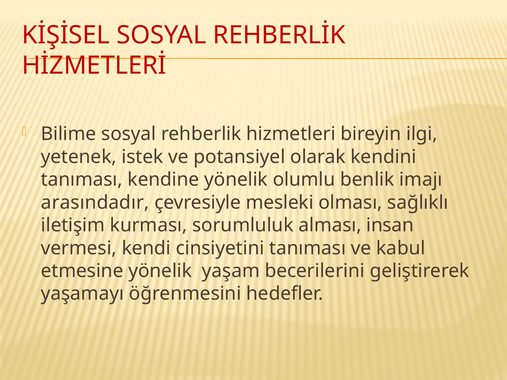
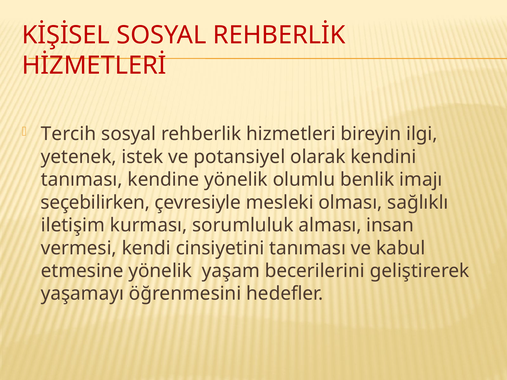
Bilime: Bilime -> Tercih
arasındadır: arasındadır -> seçebilirken
